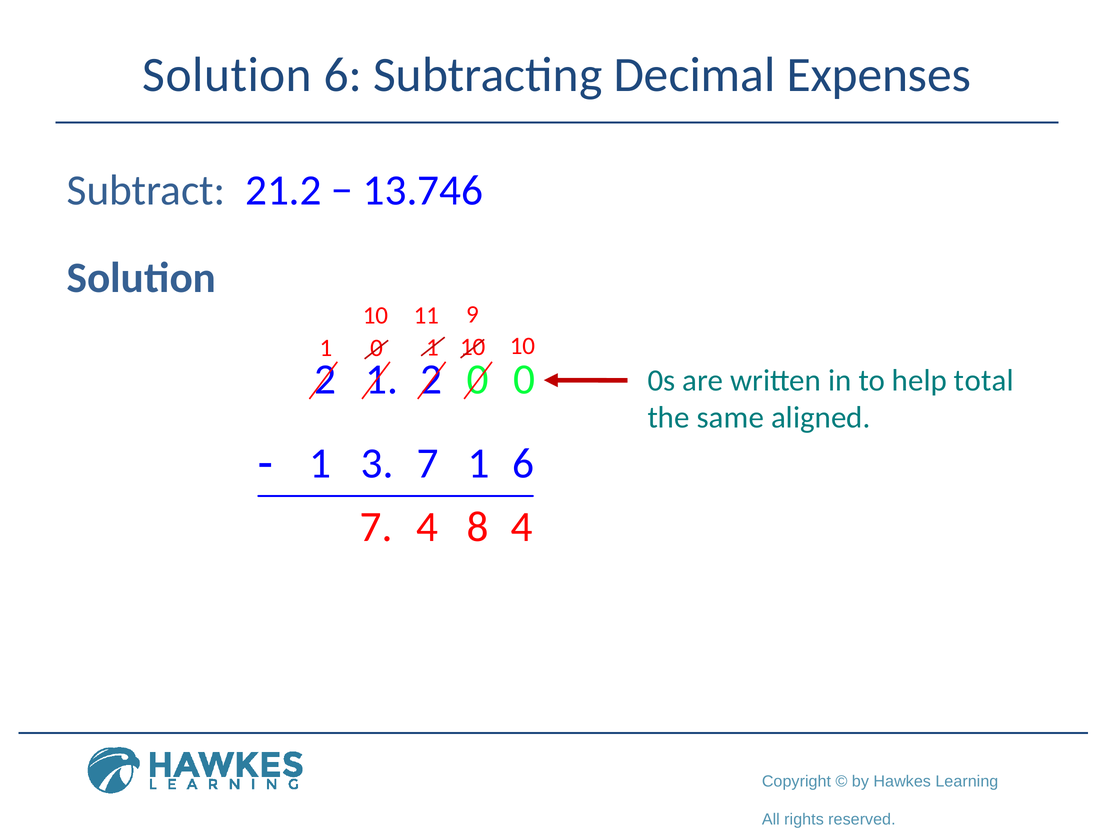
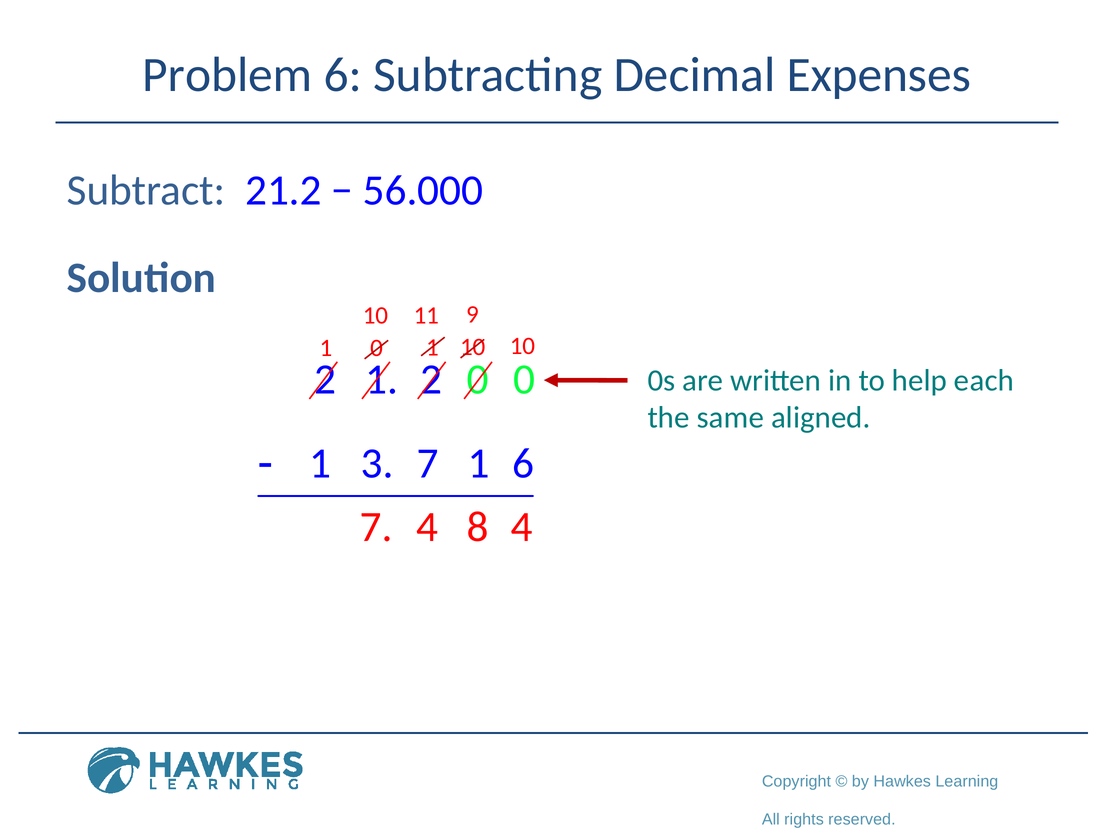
Solution at (227, 75): Solution -> Problem
13.746: 13.746 -> 56.000
total: total -> each
